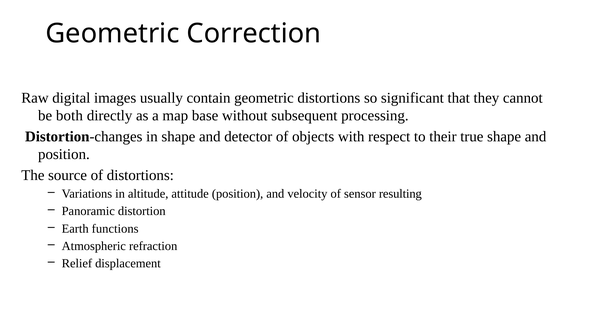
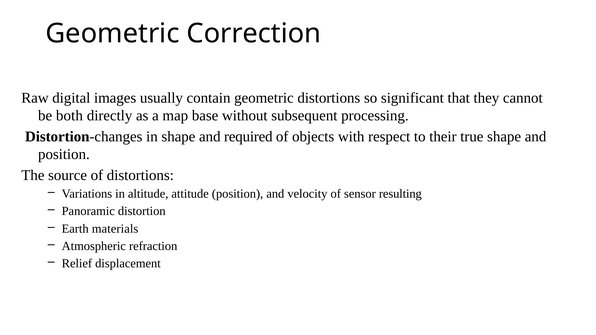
detector: detector -> required
functions: functions -> materials
